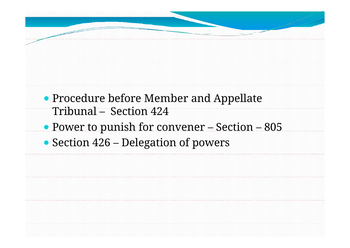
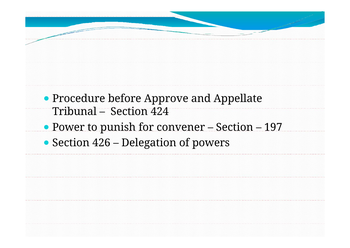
Member: Member -> Approve
805: 805 -> 197
